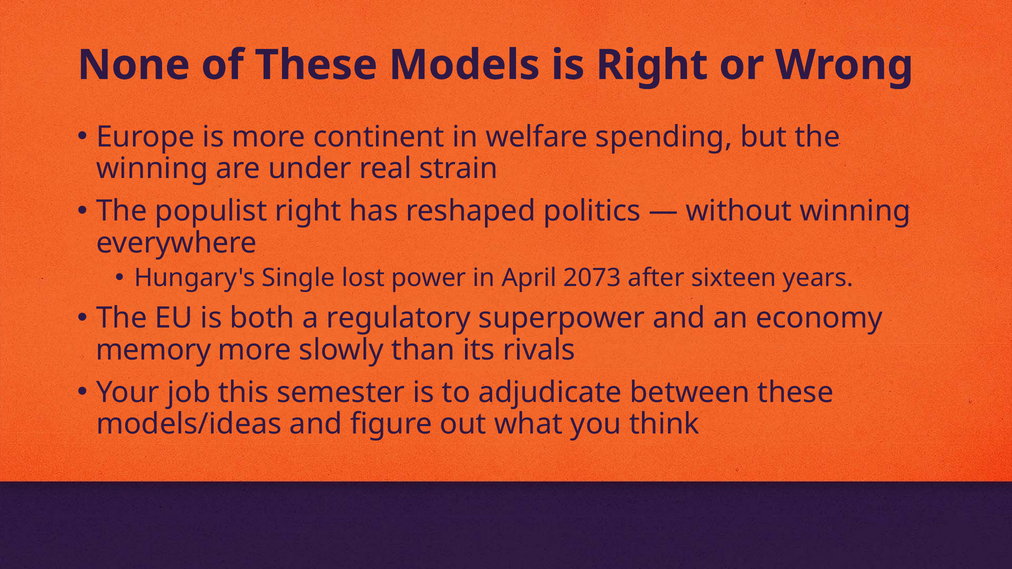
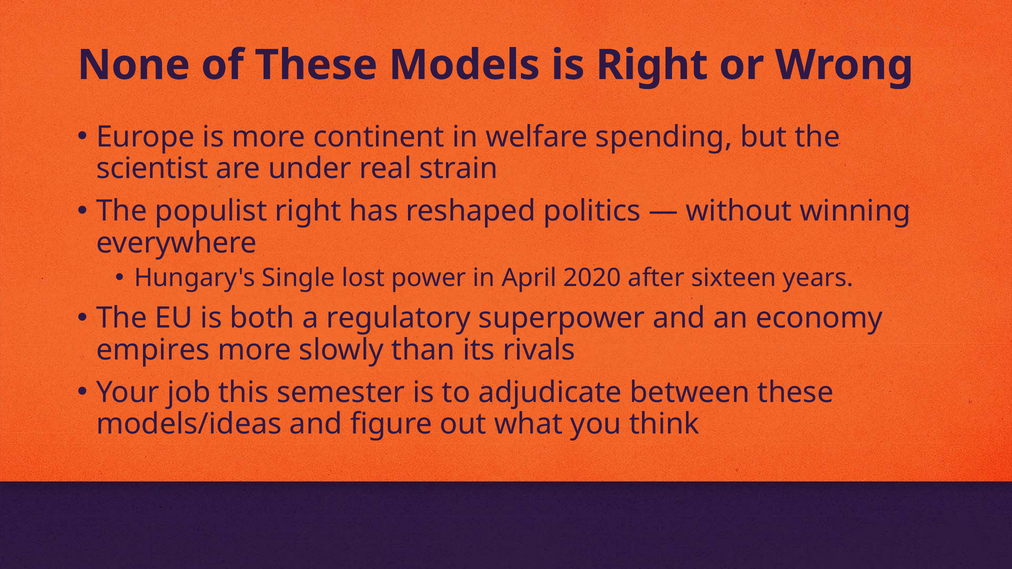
winning at (152, 169): winning -> scientist
2073: 2073 -> 2020
memory: memory -> empires
